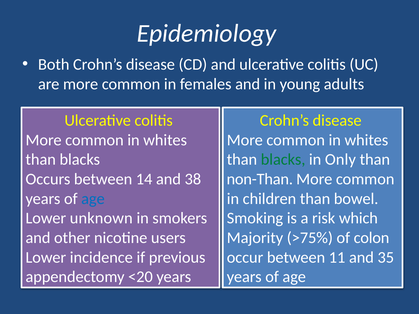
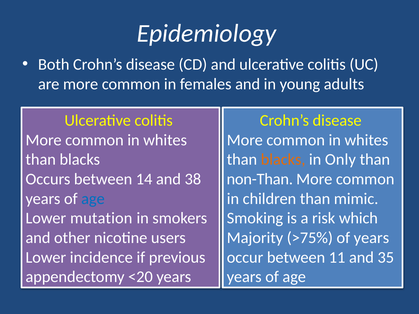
blacks at (283, 160) colour: green -> orange
bowel: bowel -> mimic
unknown: unknown -> mutation
of colon: colon -> years
